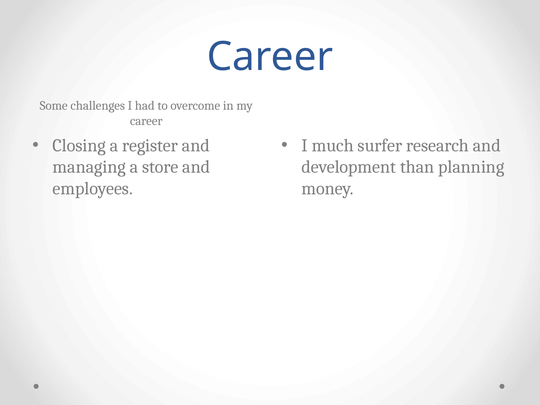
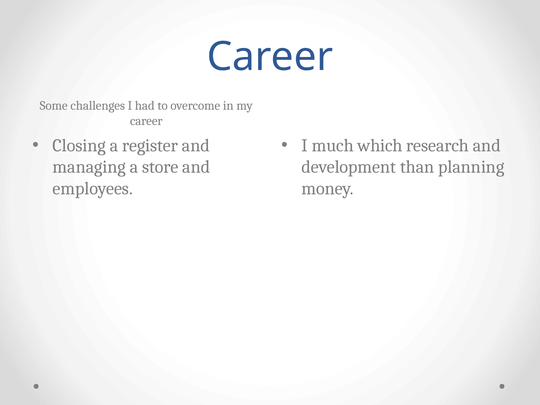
surfer: surfer -> which
